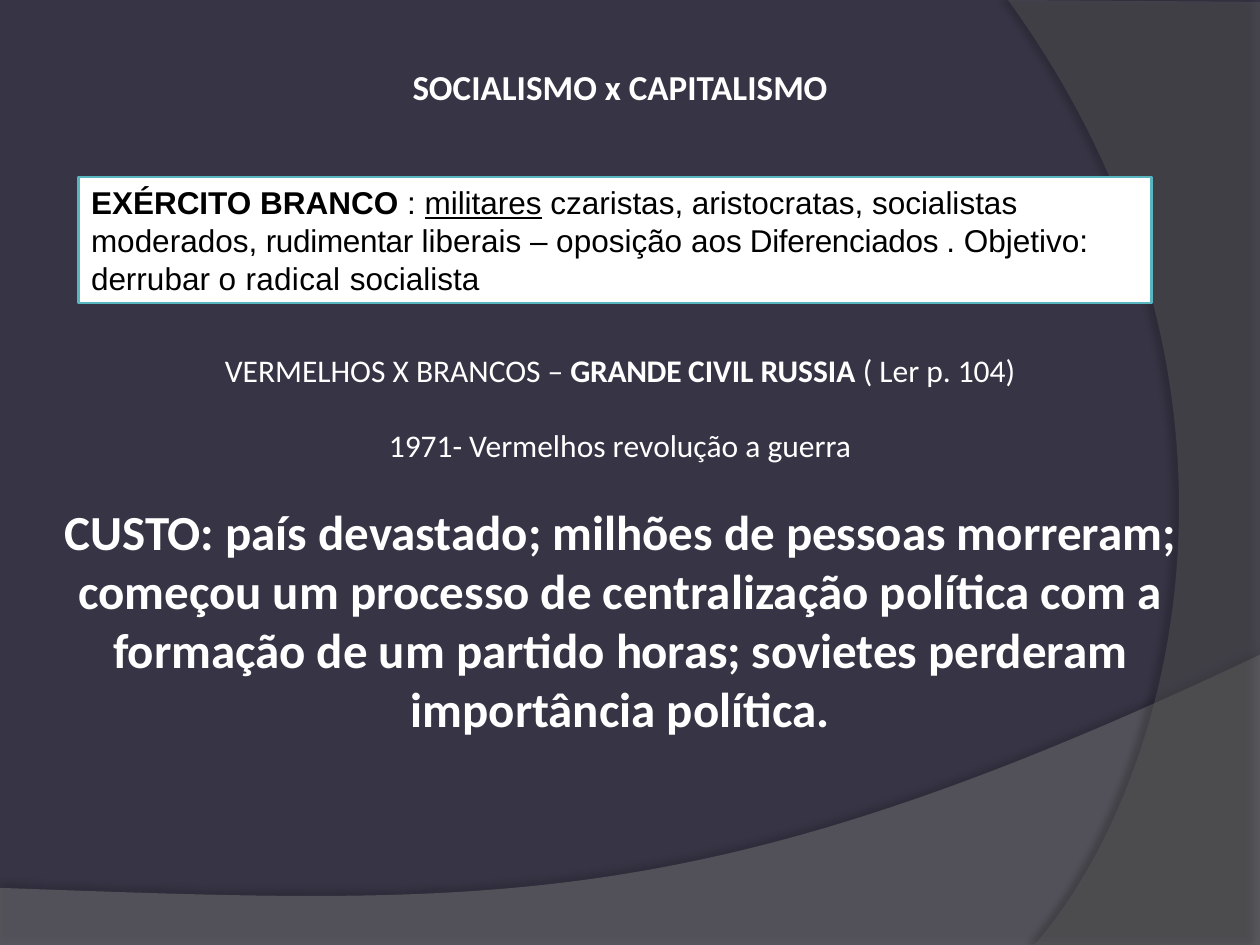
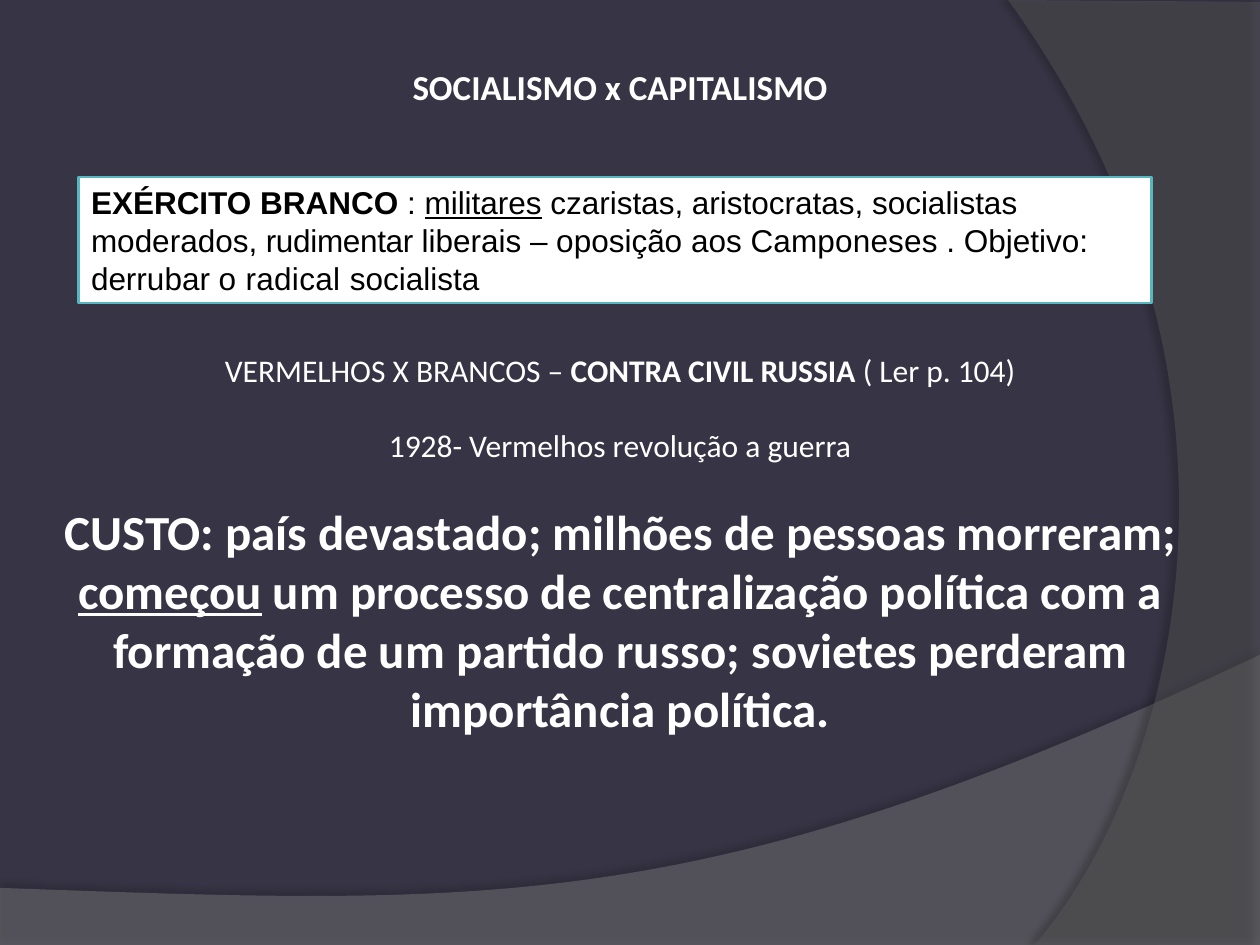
Diferenciados: Diferenciados -> Camponeses
GRANDE: GRANDE -> CONTRA
1971-: 1971- -> 1928-
começou underline: none -> present
horas: horas -> russo
